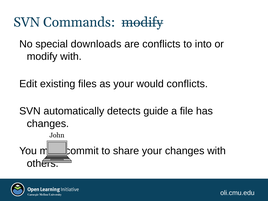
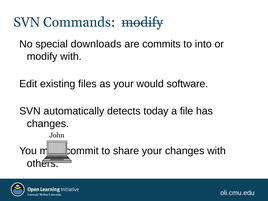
are conflicts: conflicts -> commits
would conflicts: conflicts -> software
guide: guide -> today
